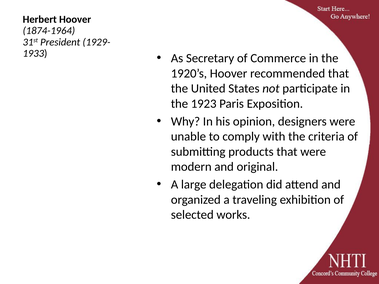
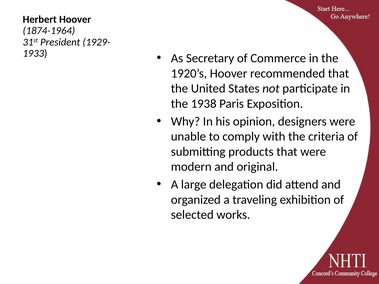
1923: 1923 -> 1938
